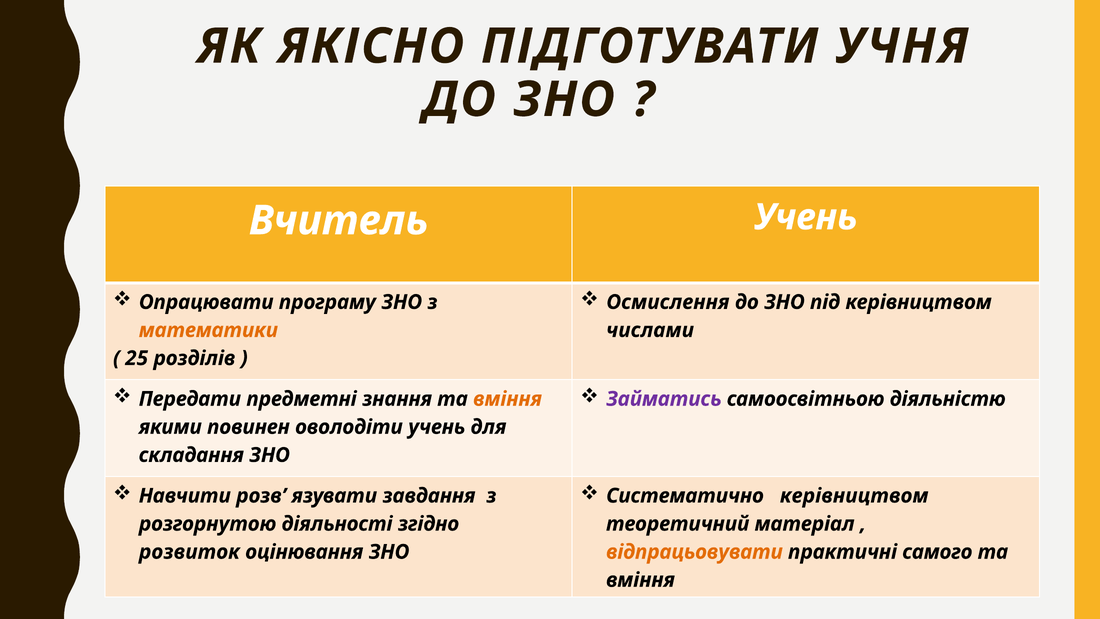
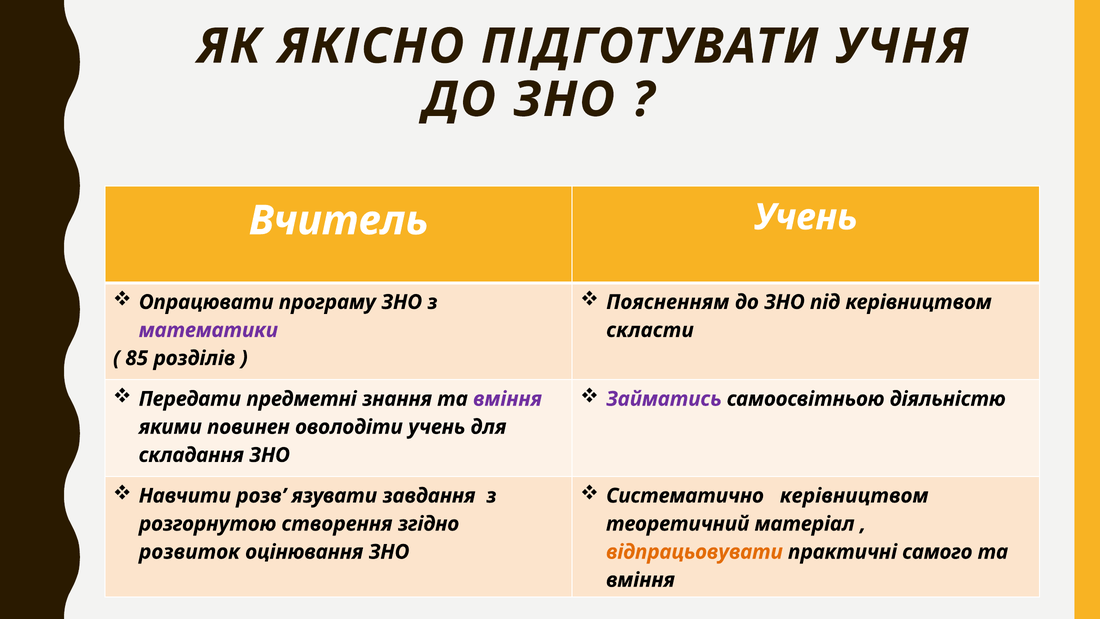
Осмислення: Осмислення -> Поясненням
математики colour: orange -> purple
числами: числами -> скласти
25: 25 -> 85
вміння at (508, 399) colour: orange -> purple
діяльності: діяльності -> створення
